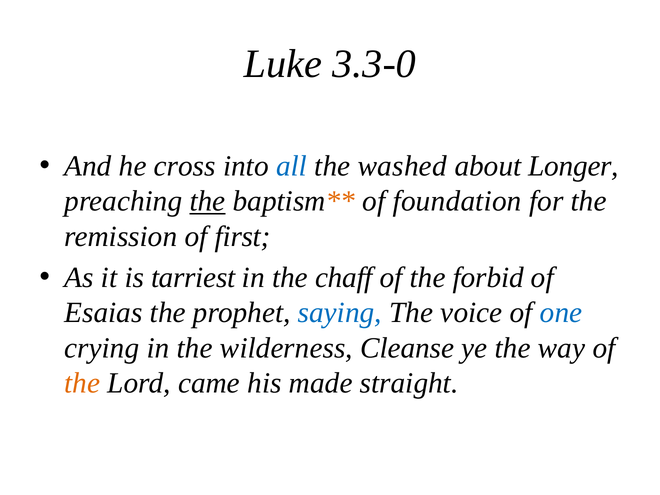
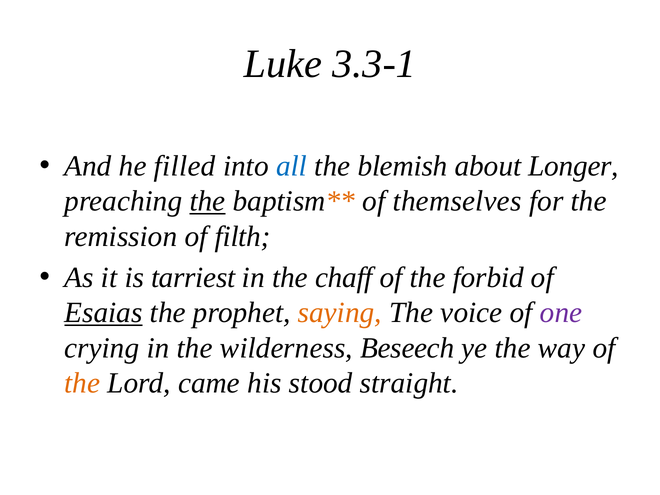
3.3-0: 3.3-0 -> 3.3-1
cross: cross -> filled
washed: washed -> blemish
foundation: foundation -> themselves
first: first -> filth
Esaias underline: none -> present
saying colour: blue -> orange
one colour: blue -> purple
Cleanse: Cleanse -> Beseech
made: made -> stood
